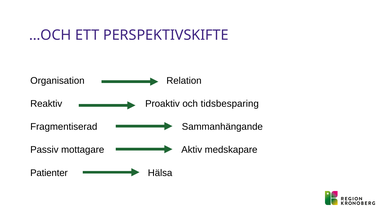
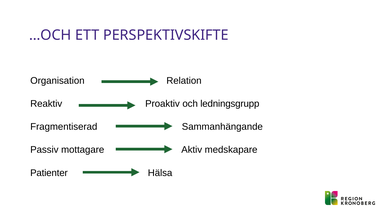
tidsbesparing: tidsbesparing -> ledningsgrupp
